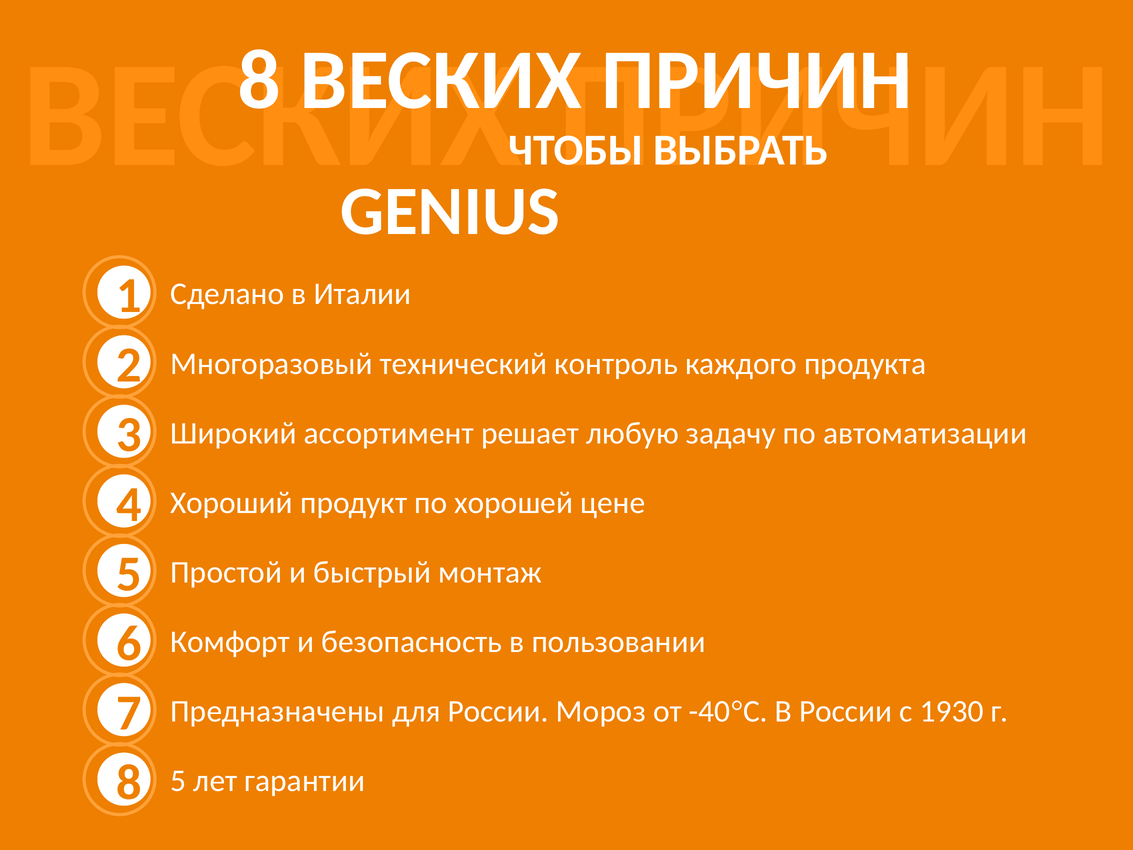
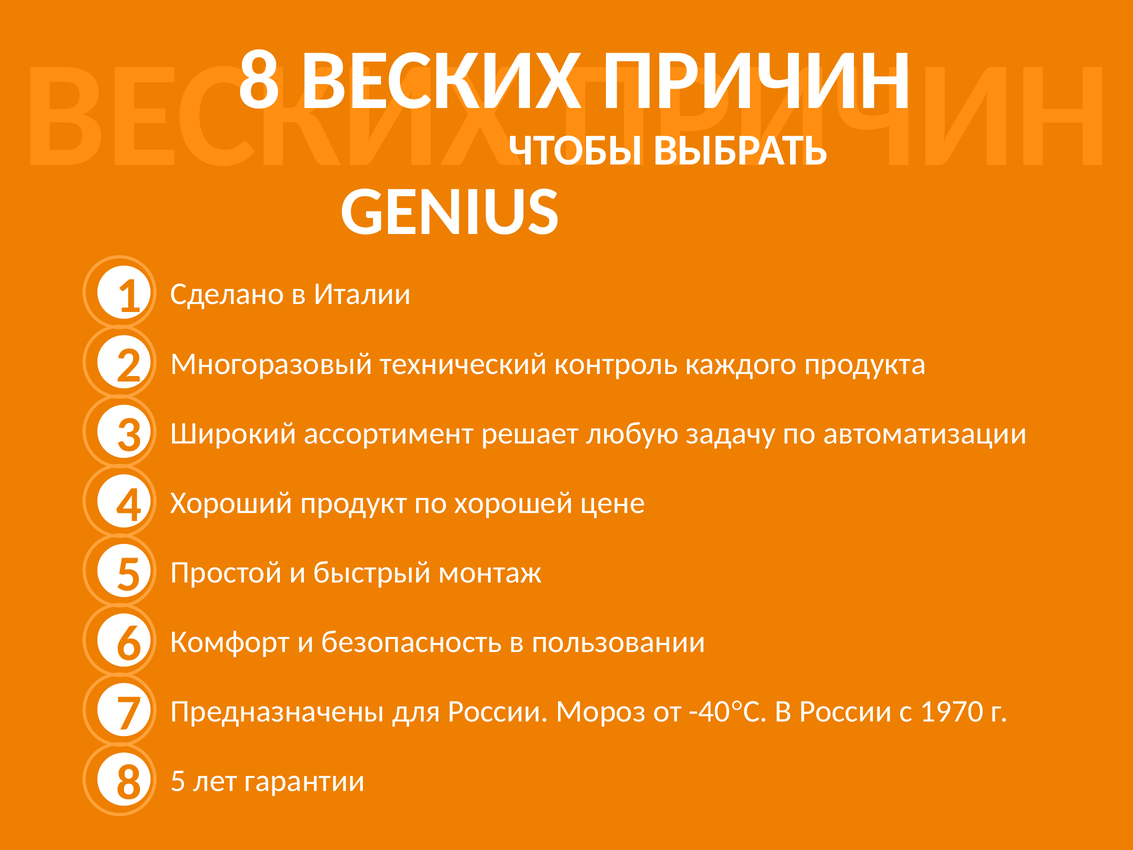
1930: 1930 -> 1970
